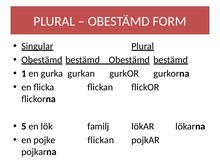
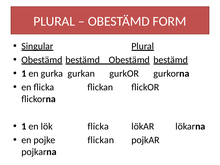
5 at (24, 126): 5 -> 1
lök familj: familj -> flicka
